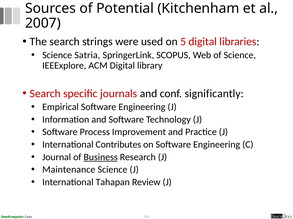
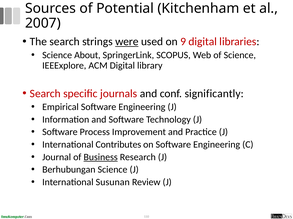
were underline: none -> present
5: 5 -> 9
Satria: Satria -> About
Maintenance: Maintenance -> Berhubungan
Tahapan: Tahapan -> Susunan
